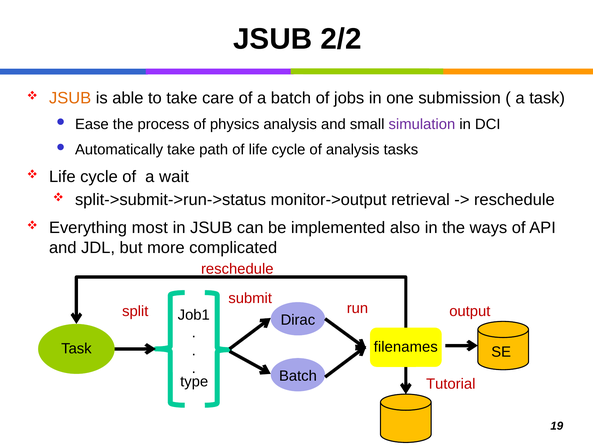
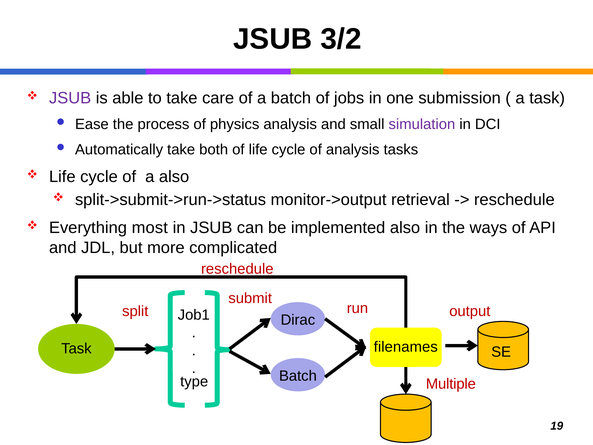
2/2: 2/2 -> 3/2
JSUB at (70, 98) colour: orange -> purple
path: path -> both
a wait: wait -> also
Tutorial: Tutorial -> Multiple
